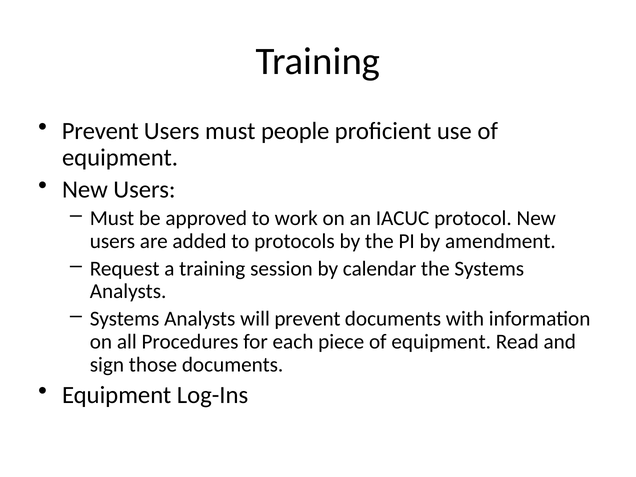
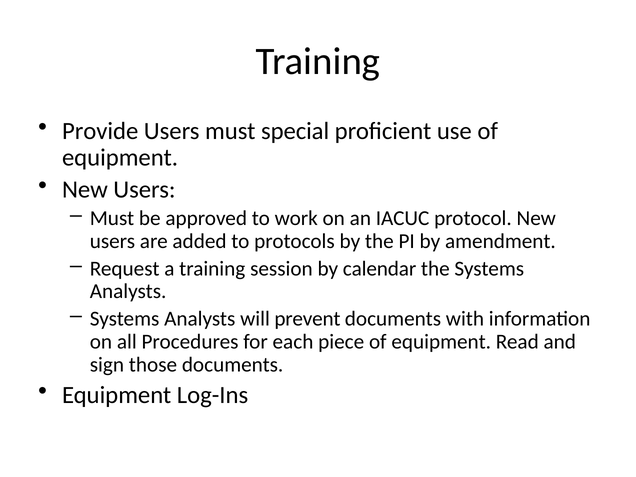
Prevent at (100, 131): Prevent -> Provide
people: people -> special
